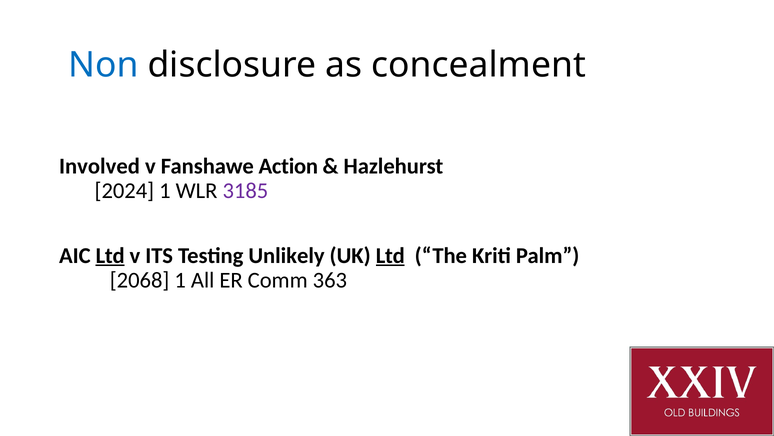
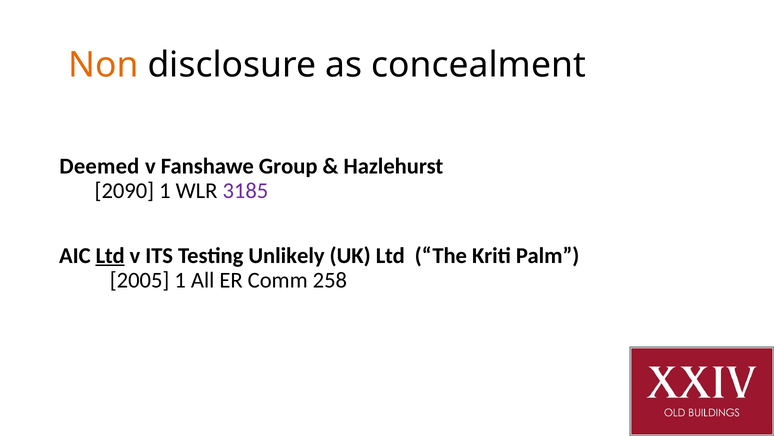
Non colour: blue -> orange
Involved: Involved -> Deemed
Action: Action -> Group
2024: 2024 -> 2090
Ltd at (390, 255) underline: present -> none
2068: 2068 -> 2005
363: 363 -> 258
